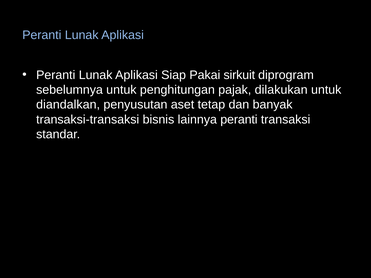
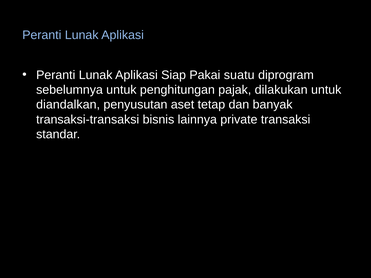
sirkuit: sirkuit -> suatu
lainnya peranti: peranti -> private
